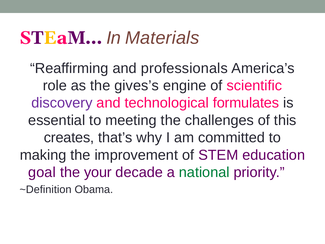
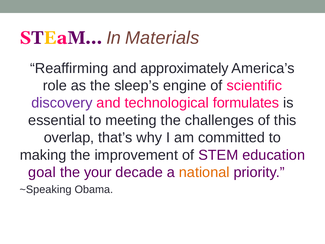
professionals: professionals -> approximately
gives’s: gives’s -> sleep’s
creates: creates -> overlap
national colour: green -> orange
~Definition: ~Definition -> ~Speaking
